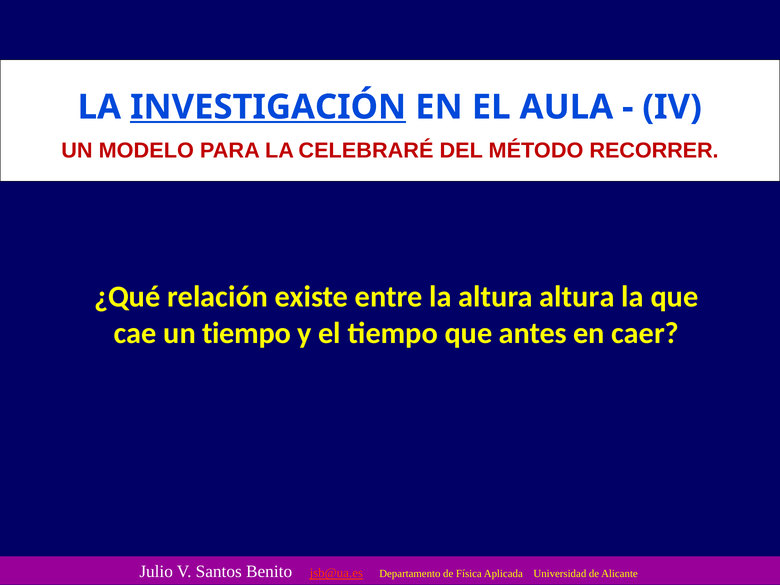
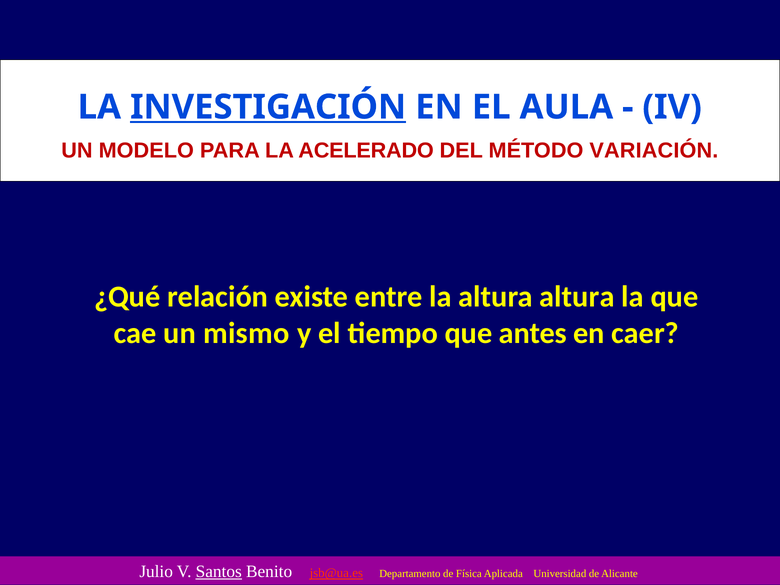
CELEBRARÉ: CELEBRARÉ -> ACELERADO
RECORRER: RECORRER -> VARIACIÓN
un tiempo: tiempo -> mismo
Santos underline: none -> present
